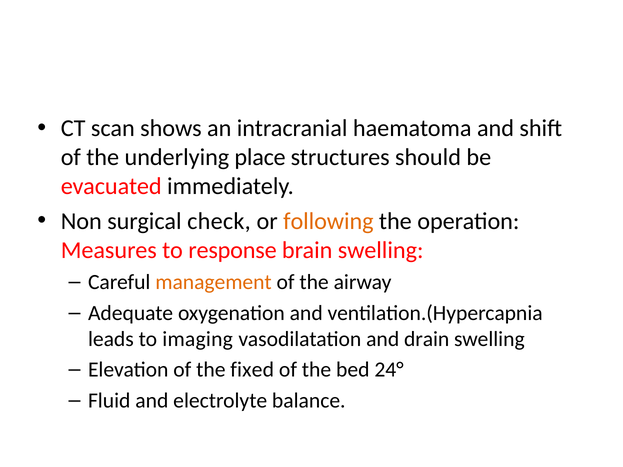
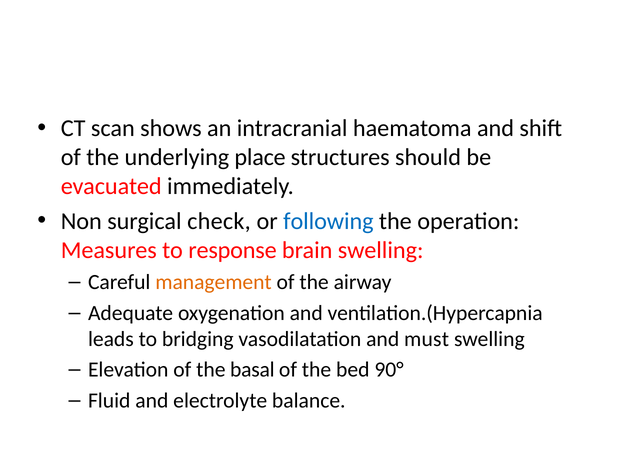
following colour: orange -> blue
imaging: imaging -> bridging
drain: drain -> must
fixed: fixed -> basal
24°: 24° -> 90°
